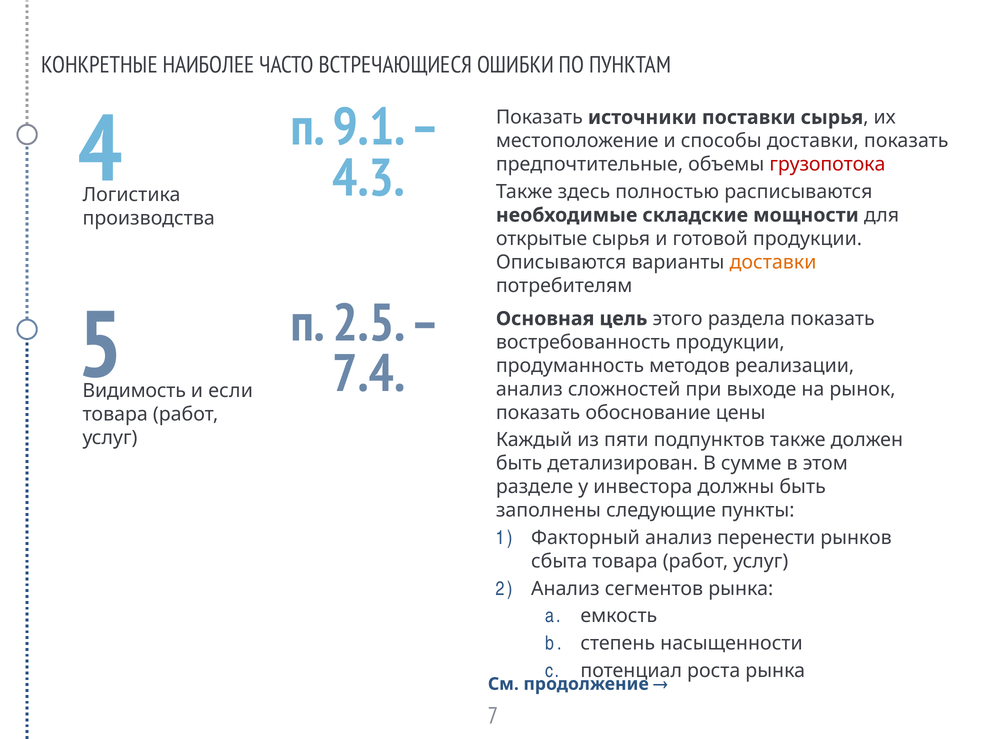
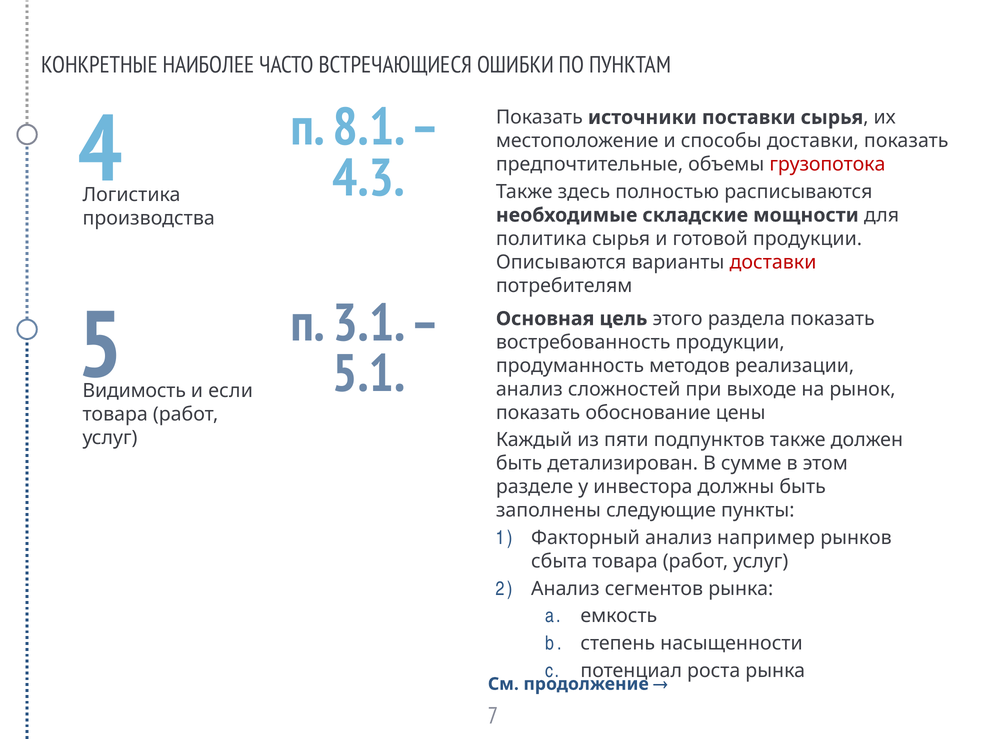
9.1: 9.1 -> 8.1
открытые: открытые -> политика
доставки at (773, 262) colour: orange -> red
2.5: 2.5 -> 3.1
7.4: 7.4 -> 5.1
перенести: перенести -> например
